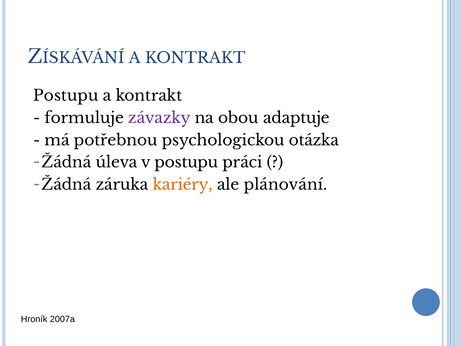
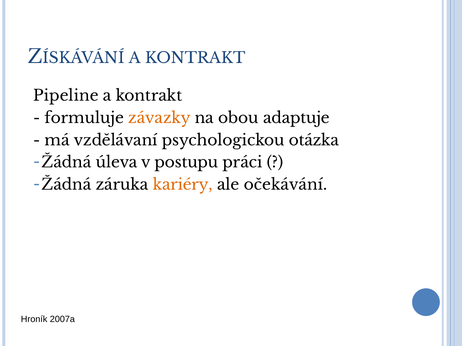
Postupu at (66, 96): Postupu -> Pipeline
závazky colour: purple -> orange
potřebnou: potřebnou -> vzdělávaní
plánování: plánování -> očekávání
